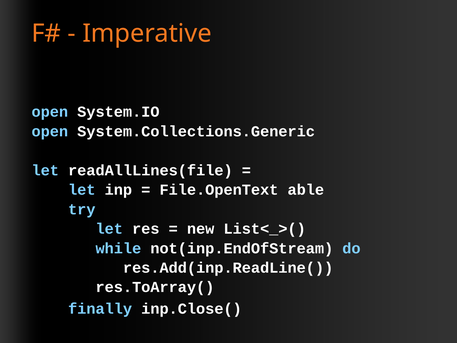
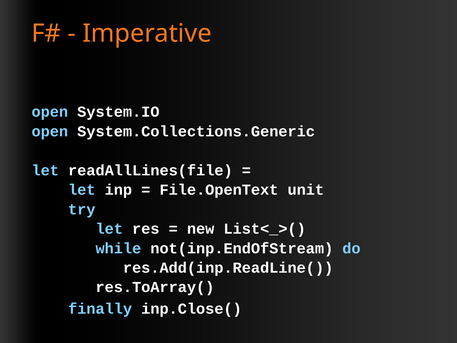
able: able -> unit
